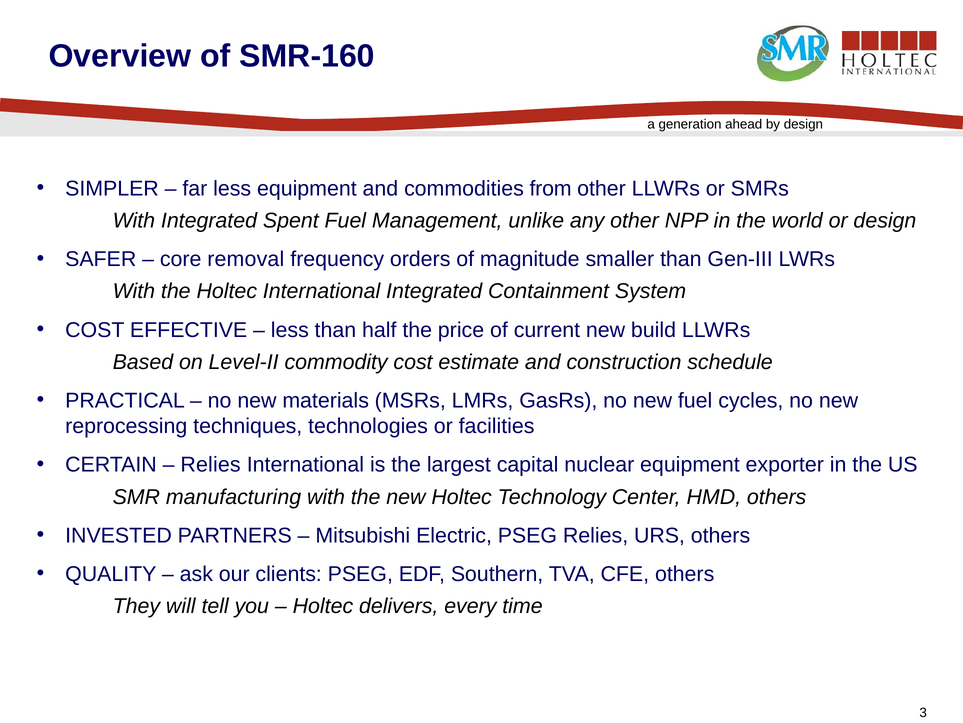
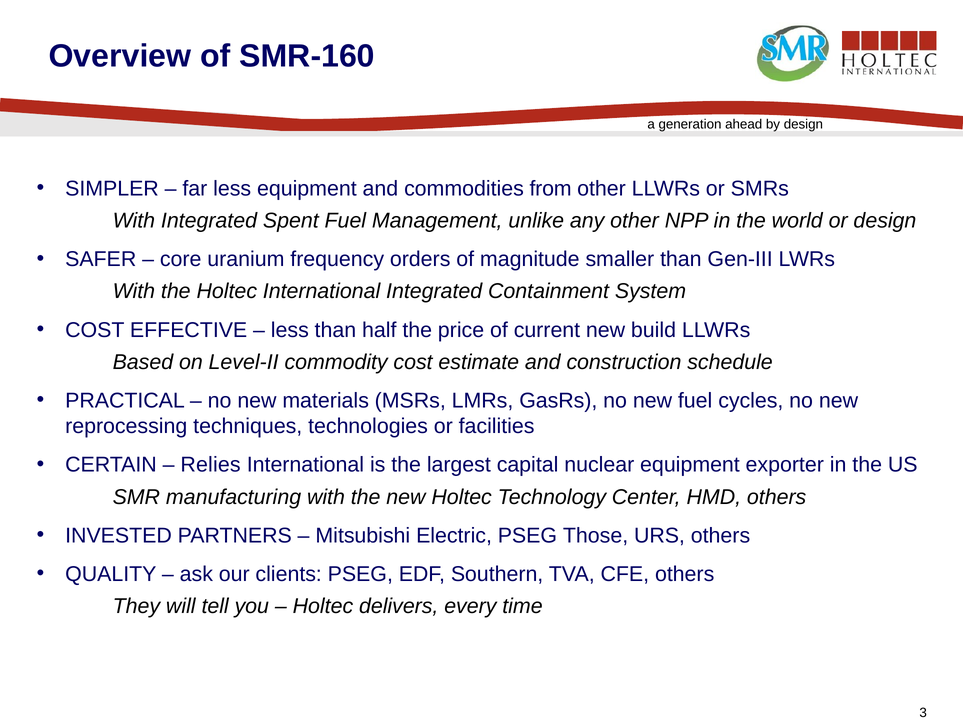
removal: removal -> uranium
PSEG Relies: Relies -> Those
